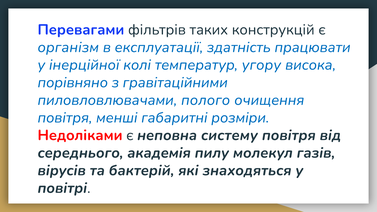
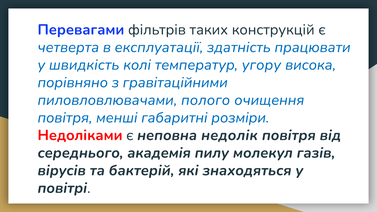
організм: організм -> четверта
інерційної: інерційної -> швидкість
систему: систему -> недолік
